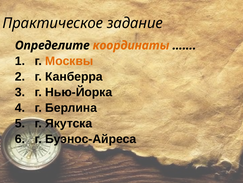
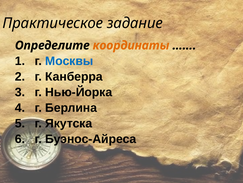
Москвы colour: orange -> blue
